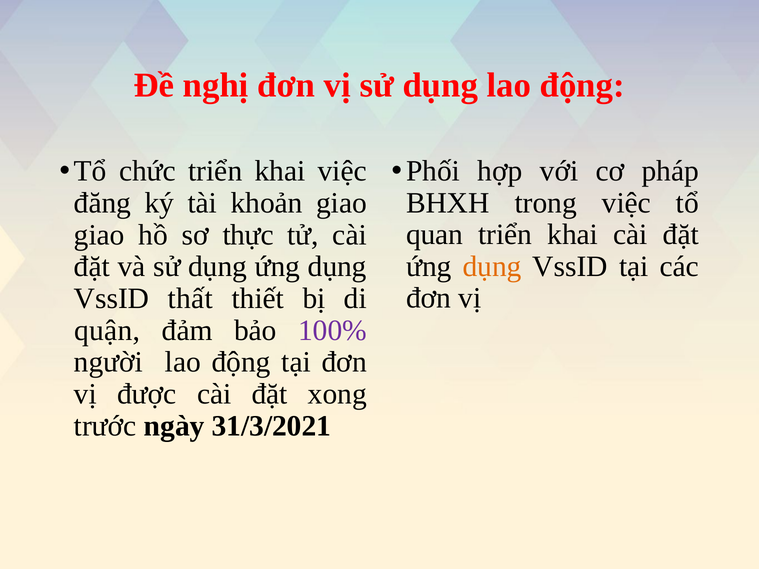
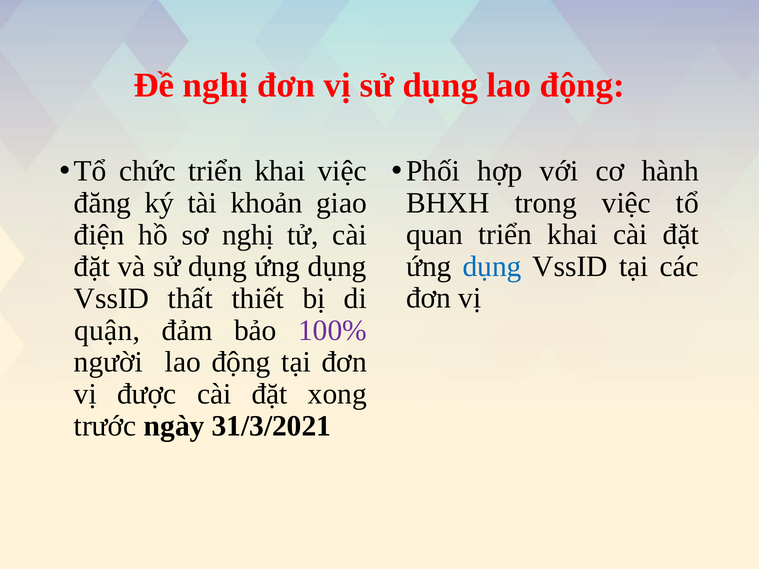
pháp: pháp -> hành
giao at (99, 235): giao -> điện
sơ thực: thực -> nghị
dụng at (492, 267) colour: orange -> blue
